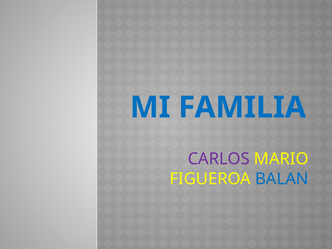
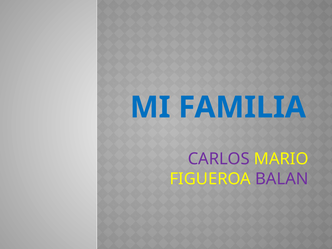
BALAN colour: blue -> purple
